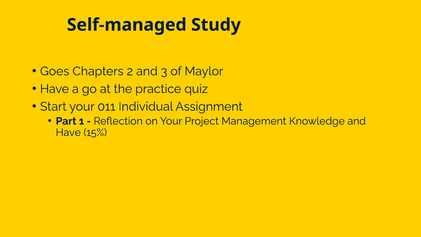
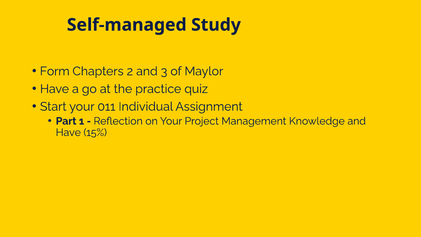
Goes: Goes -> Form
